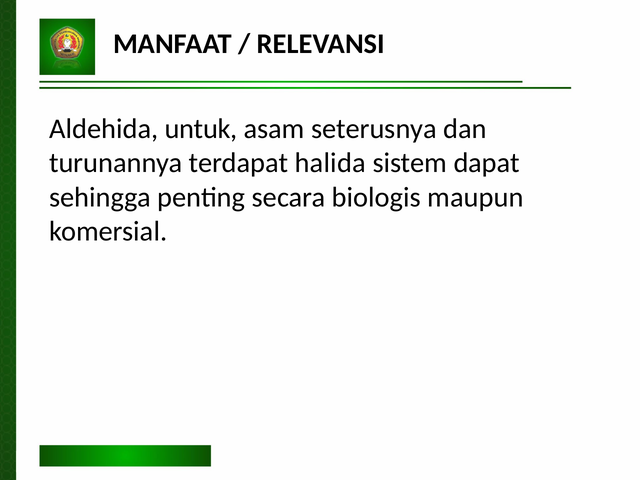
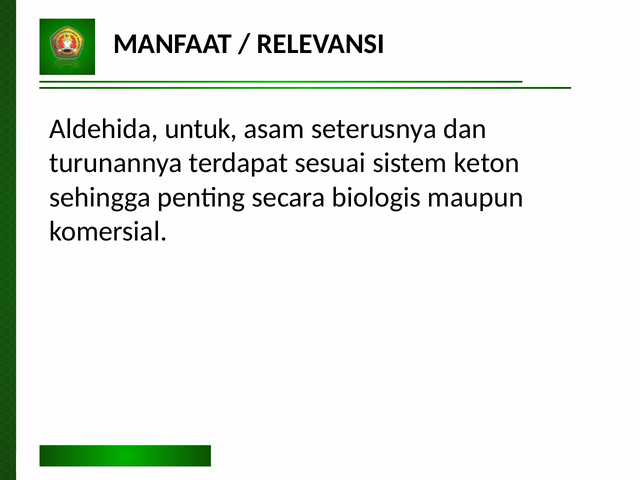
halida: halida -> sesuai
dapat: dapat -> keton
